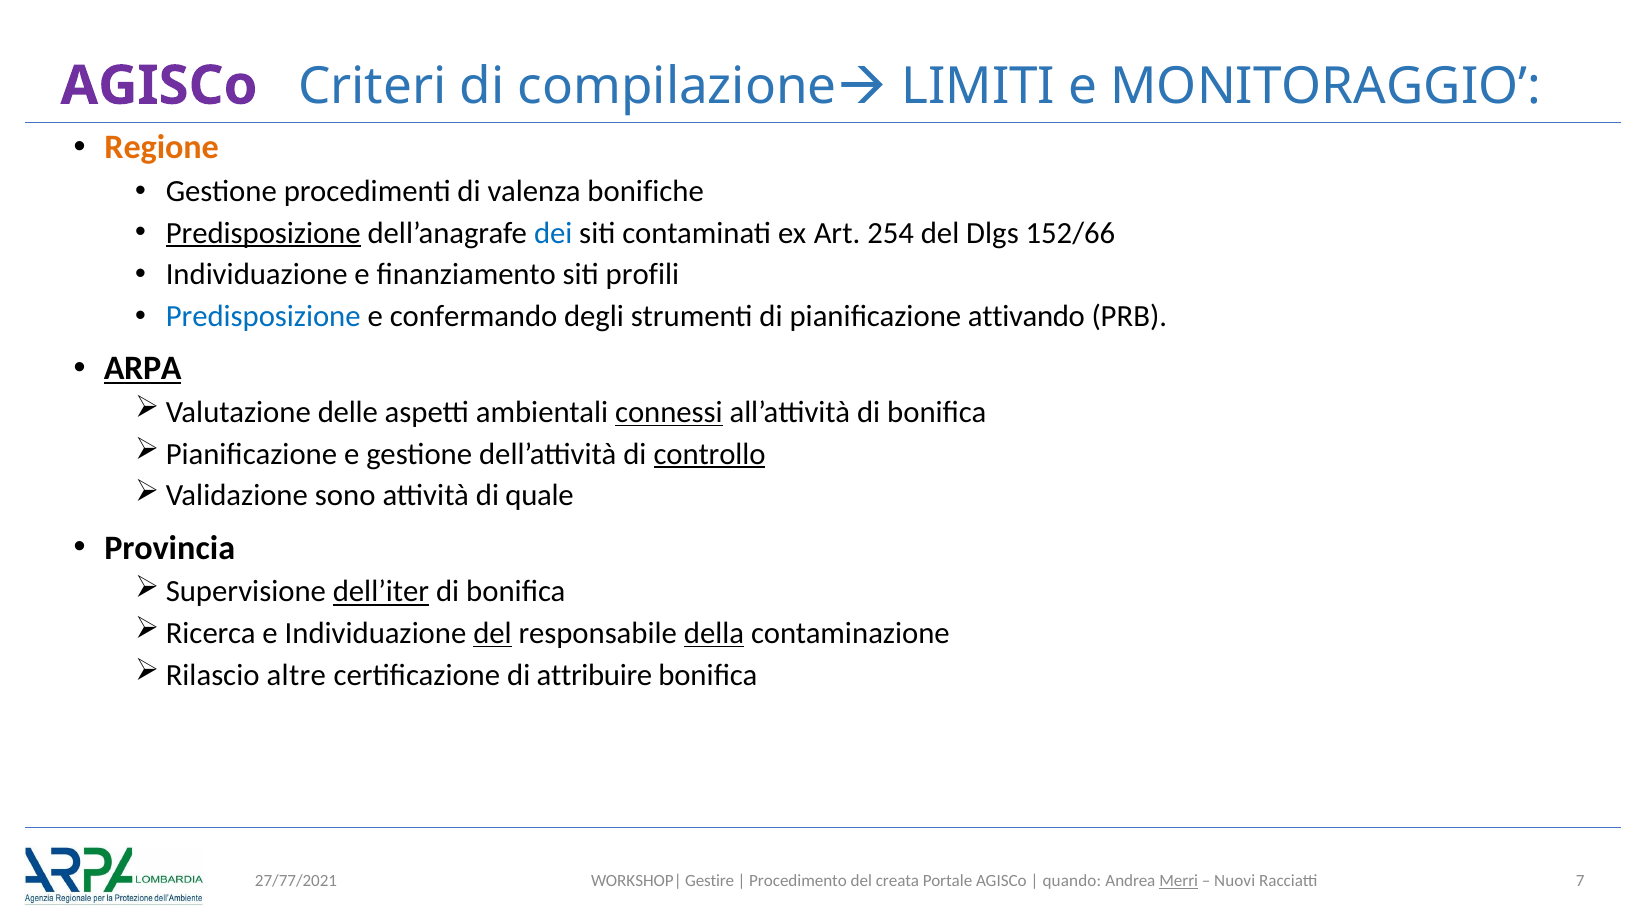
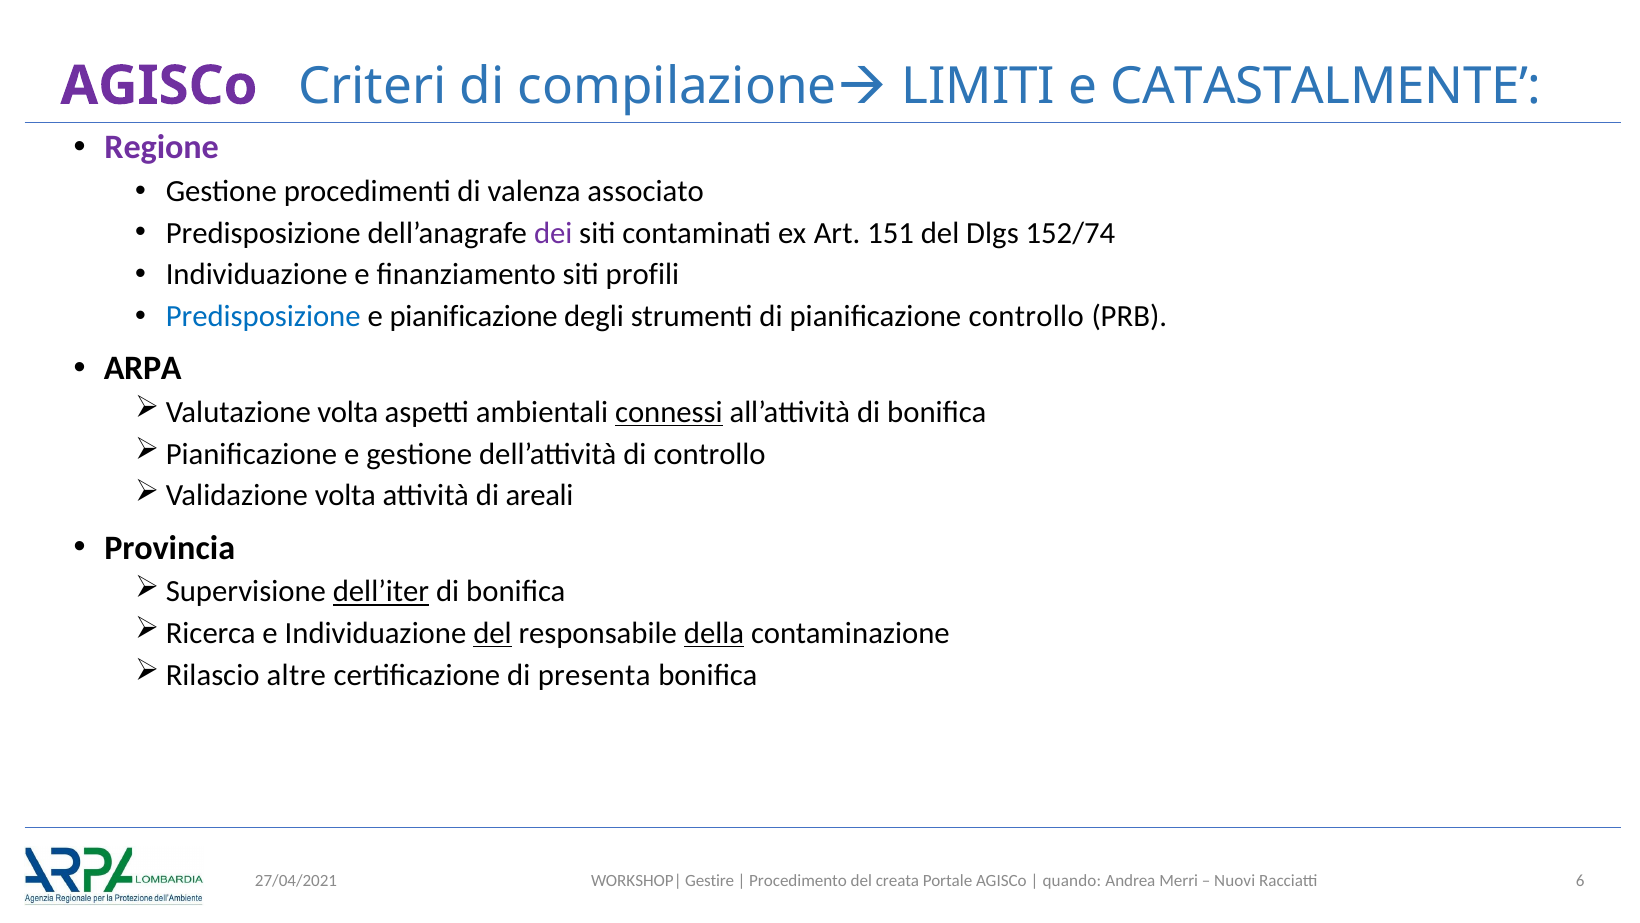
MONITORAGGIO: MONITORAGGIO -> CATASTALMENTE
Regione colour: orange -> purple
bonifiche: bonifiche -> associato
Predisposizione at (263, 233) underline: present -> none
dei colour: blue -> purple
254: 254 -> 151
152/66: 152/66 -> 152/74
e confermando: confermando -> pianificazione
pianificazione attivando: attivando -> controllo
ARPA underline: present -> none
delle at (348, 412): delle -> volta
controllo at (710, 454) underline: present -> none
sono at (345, 495): sono -> volta
quale: quale -> areali
attribuire: attribuire -> presenta
27/77/2021: 27/77/2021 -> 27/04/2021
Merri underline: present -> none
7: 7 -> 6
